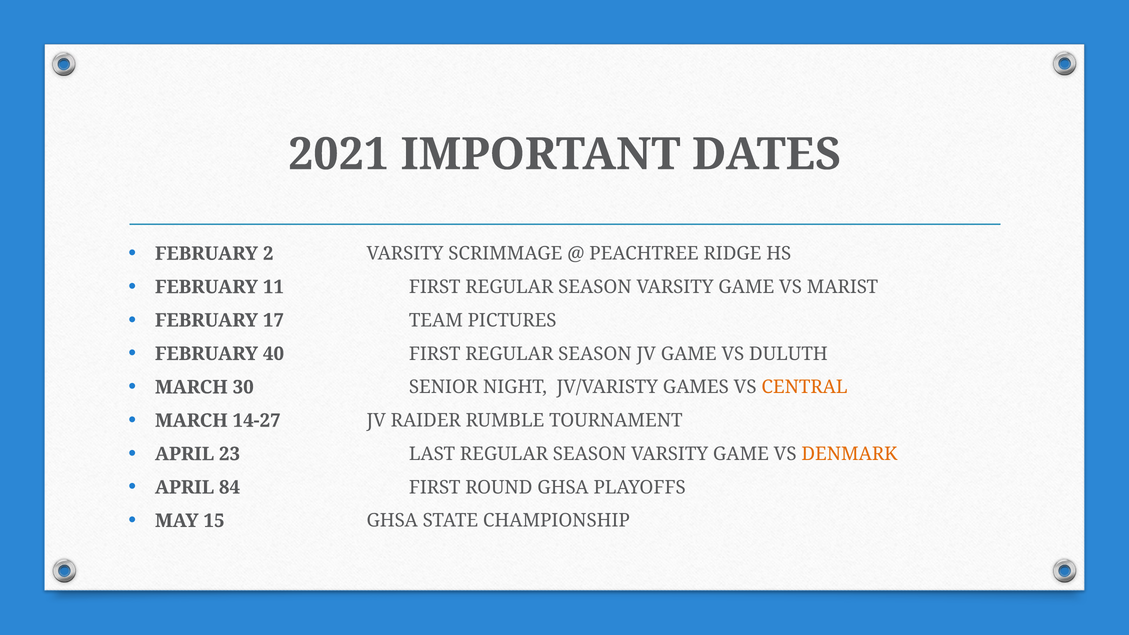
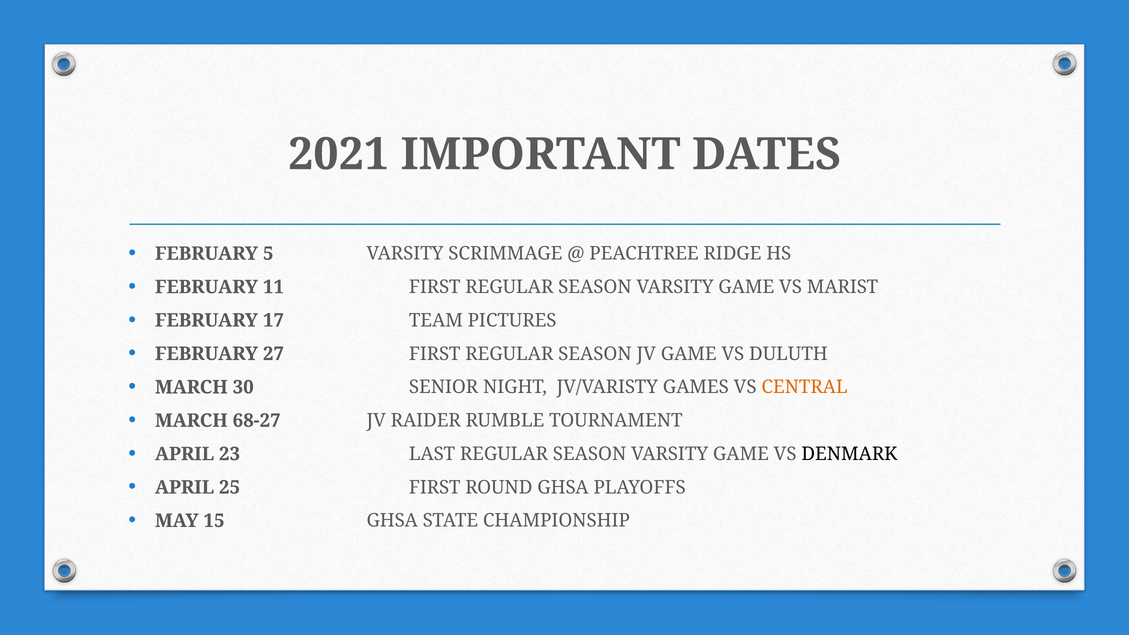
2: 2 -> 5
40: 40 -> 27
14-27: 14-27 -> 68-27
DENMARK colour: orange -> black
84: 84 -> 25
